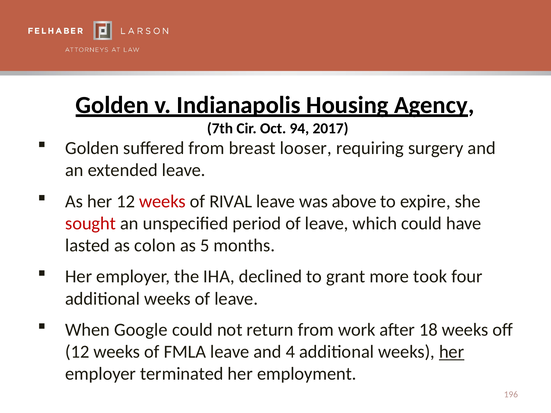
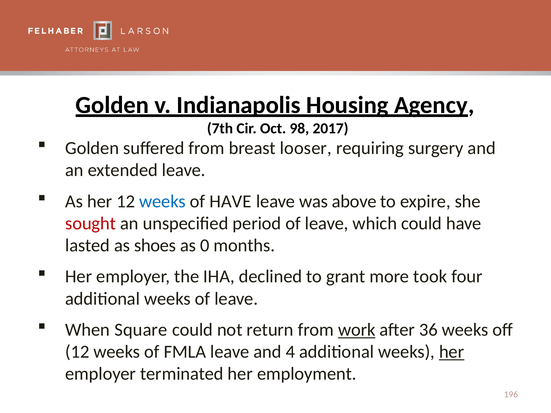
94: 94 -> 98
weeks at (163, 201) colour: red -> blue
of RIVAL: RIVAL -> HAVE
colon: colon -> shoes
5: 5 -> 0
Google: Google -> Square
work underline: none -> present
18: 18 -> 36
